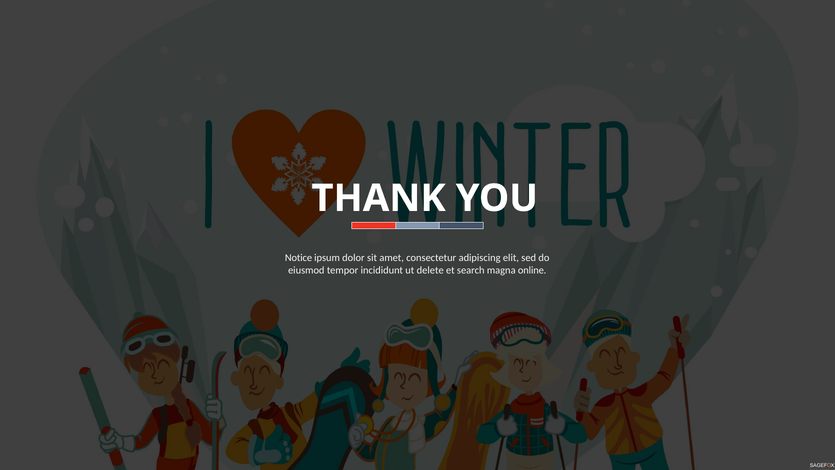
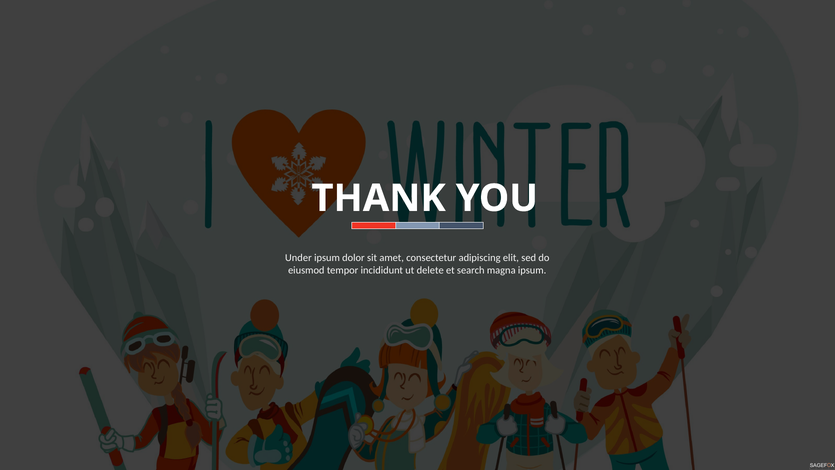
Notice: Notice -> Under
magna online: online -> ipsum
